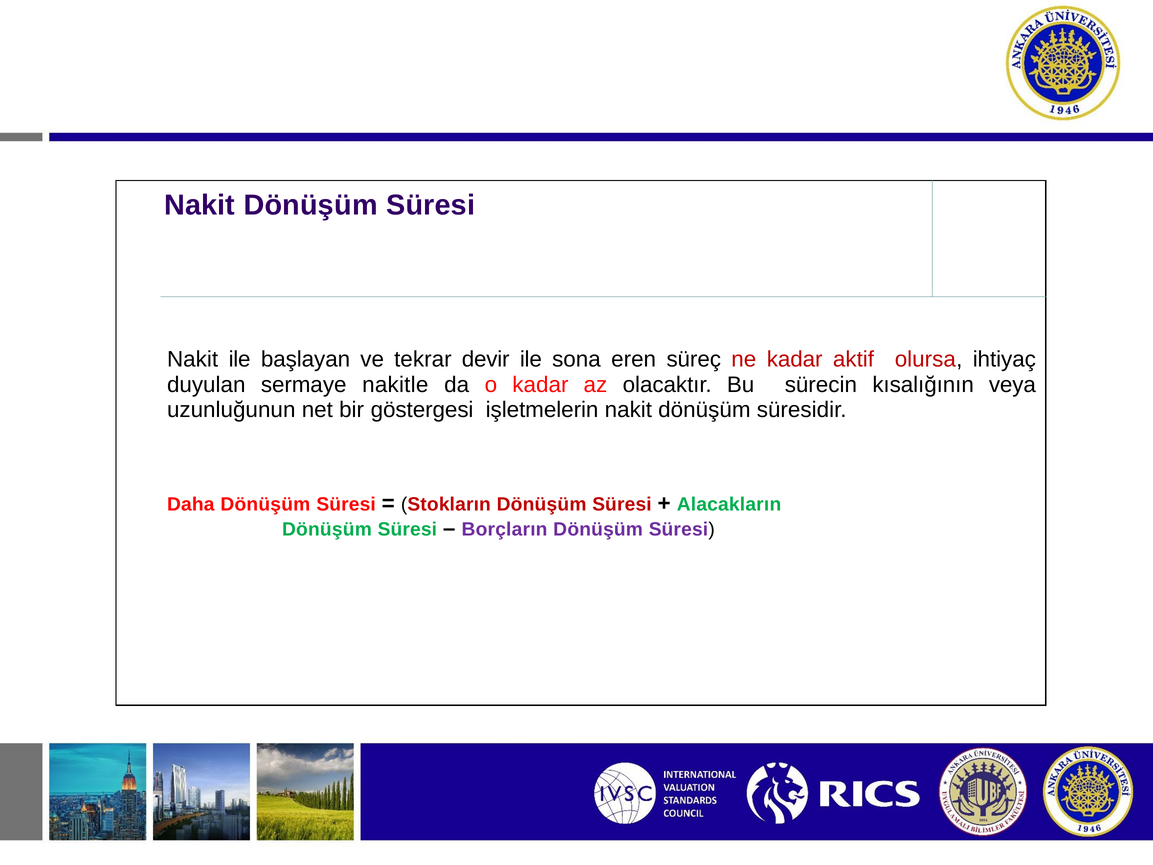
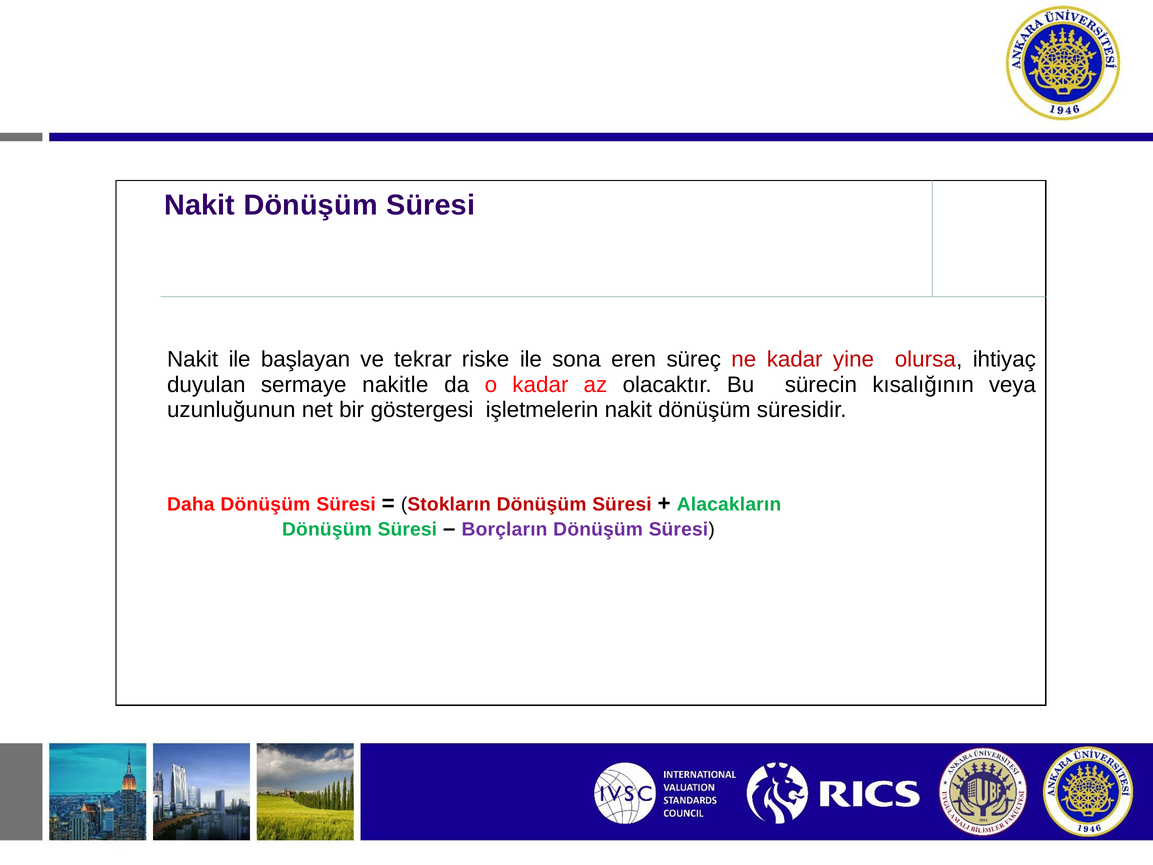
devir: devir -> riske
aktif: aktif -> yine
